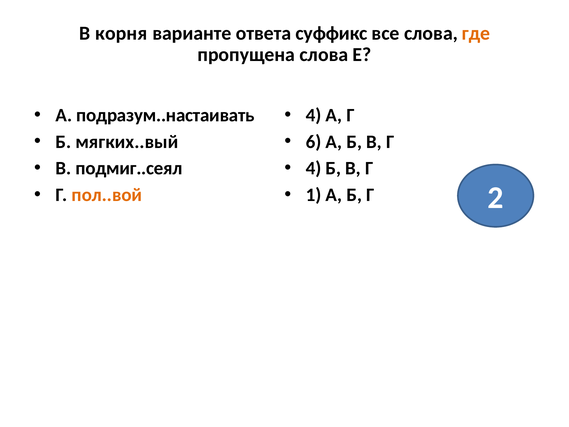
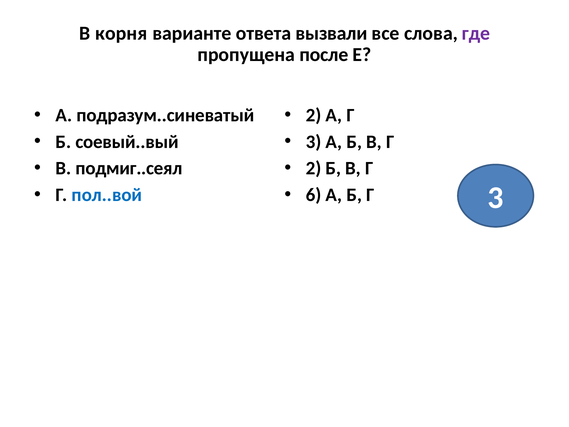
суффикс: суффикс -> вызвали
где colour: orange -> purple
пропущена слова: слова -> после
подразум..настаивать: подразум..настаивать -> подразум..синеватый
4 at (314, 115): 4 -> 2
мягких..вый: мягких..вый -> соевый..вый
6 at (314, 142): 6 -> 3
4 at (314, 168): 4 -> 2
пол..вой colour: orange -> blue
1: 1 -> 6
Г 2: 2 -> 3
